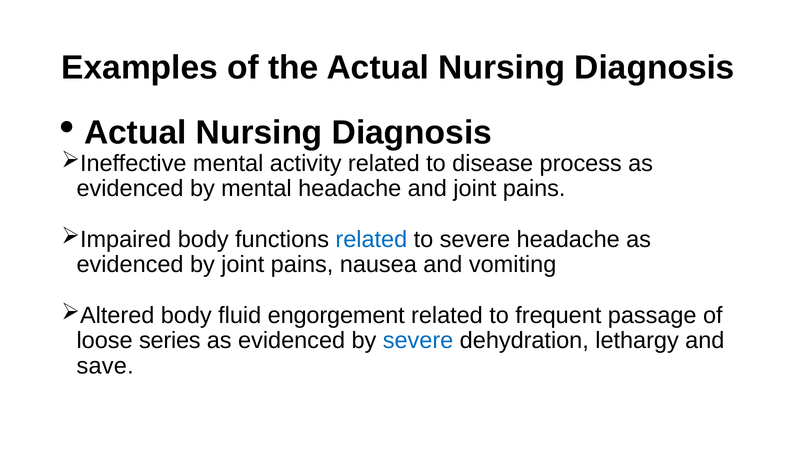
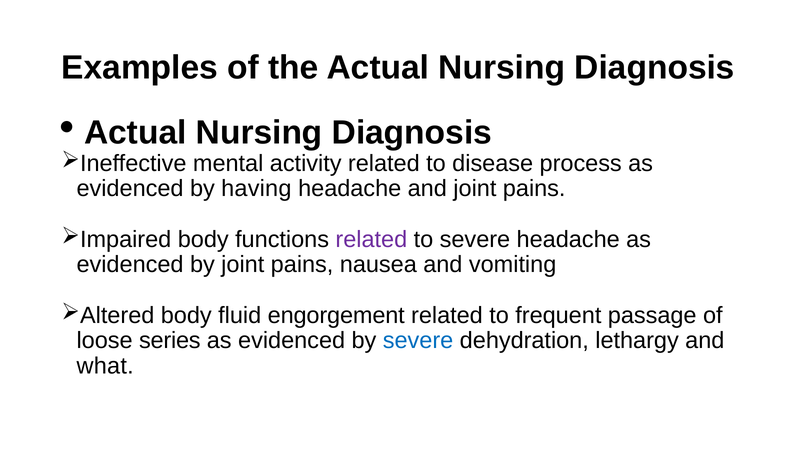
by mental: mental -> having
related at (371, 240) colour: blue -> purple
save: save -> what
